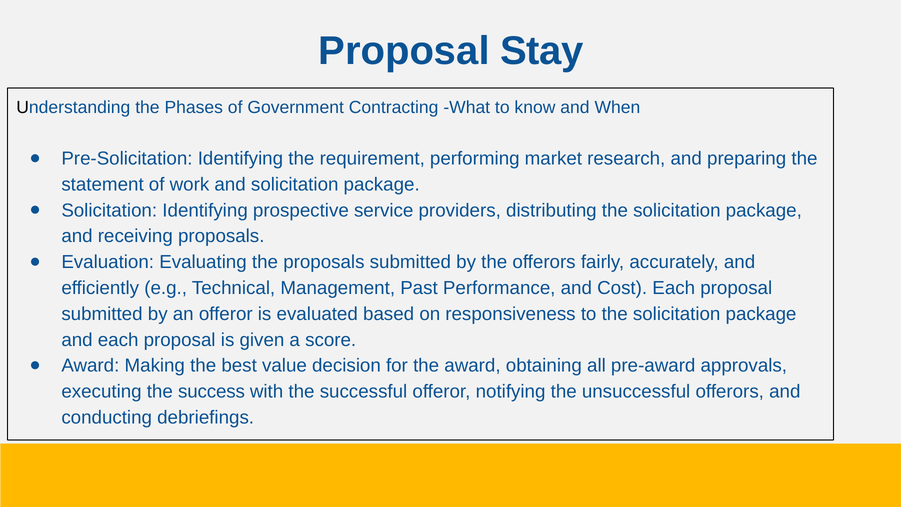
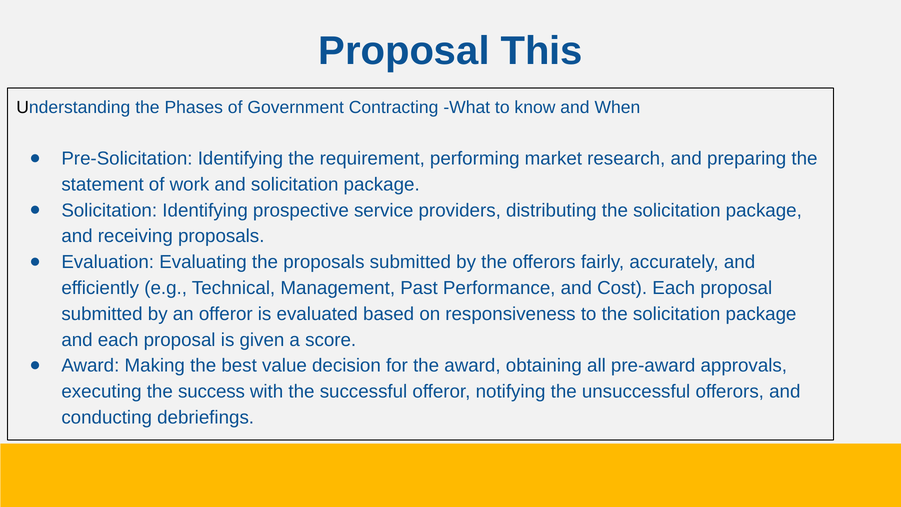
Stay: Stay -> This
